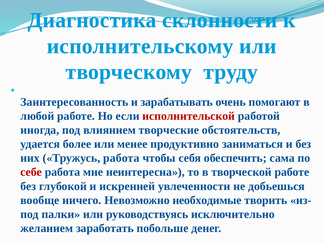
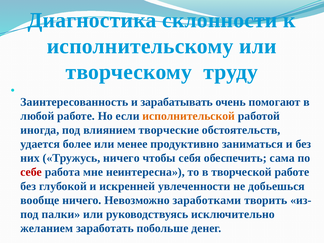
исполнительской colour: red -> orange
Тружусь работа: работа -> ничего
необходимые: необходимые -> заработками
